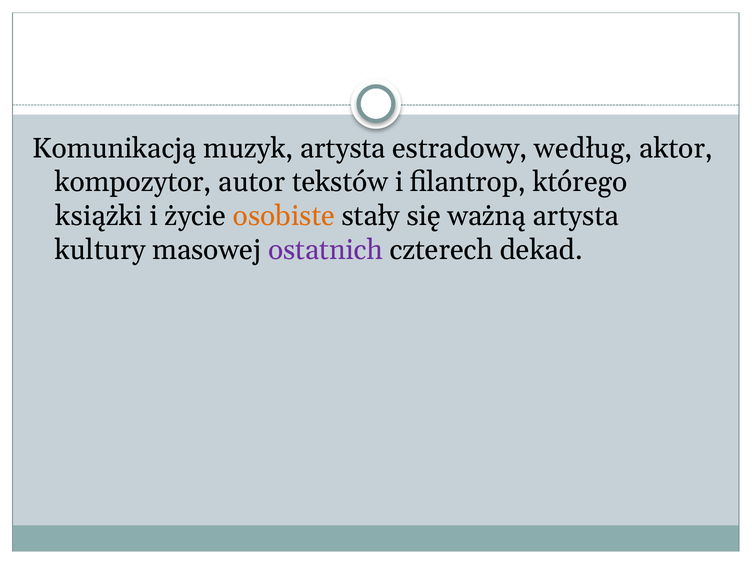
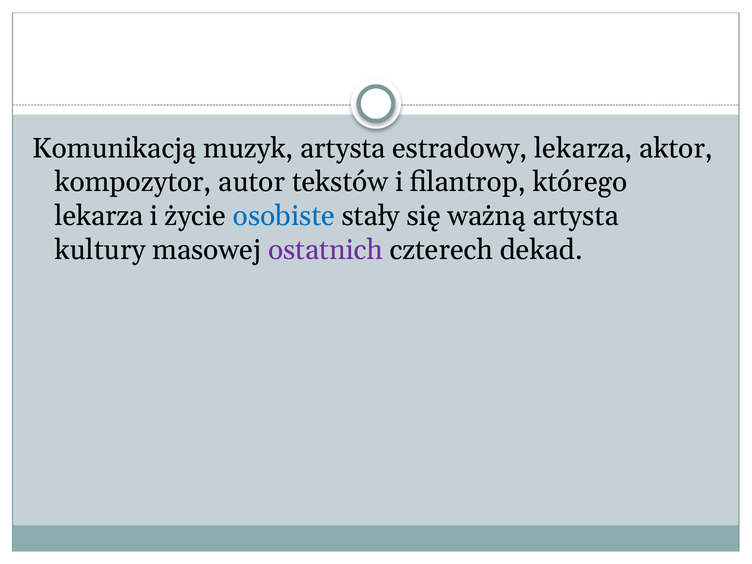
estradowy według: według -> lekarza
książki at (99, 216): książki -> lekarza
osobiste colour: orange -> blue
